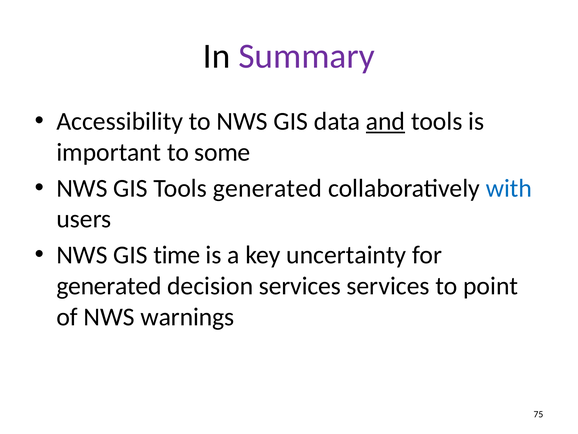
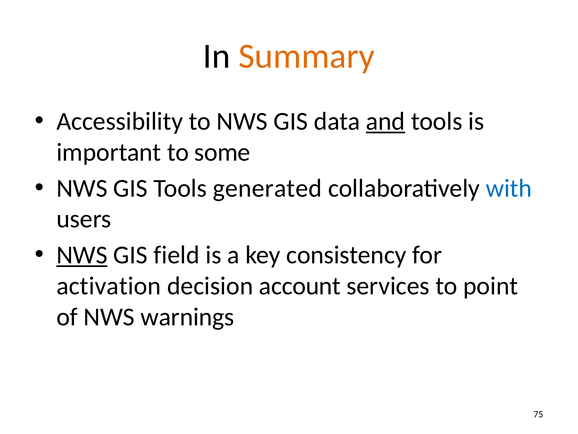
Summary colour: purple -> orange
NWS at (82, 255) underline: none -> present
time: time -> field
uncertainty: uncertainty -> consistency
generated at (109, 286): generated -> activation
decision services: services -> account
